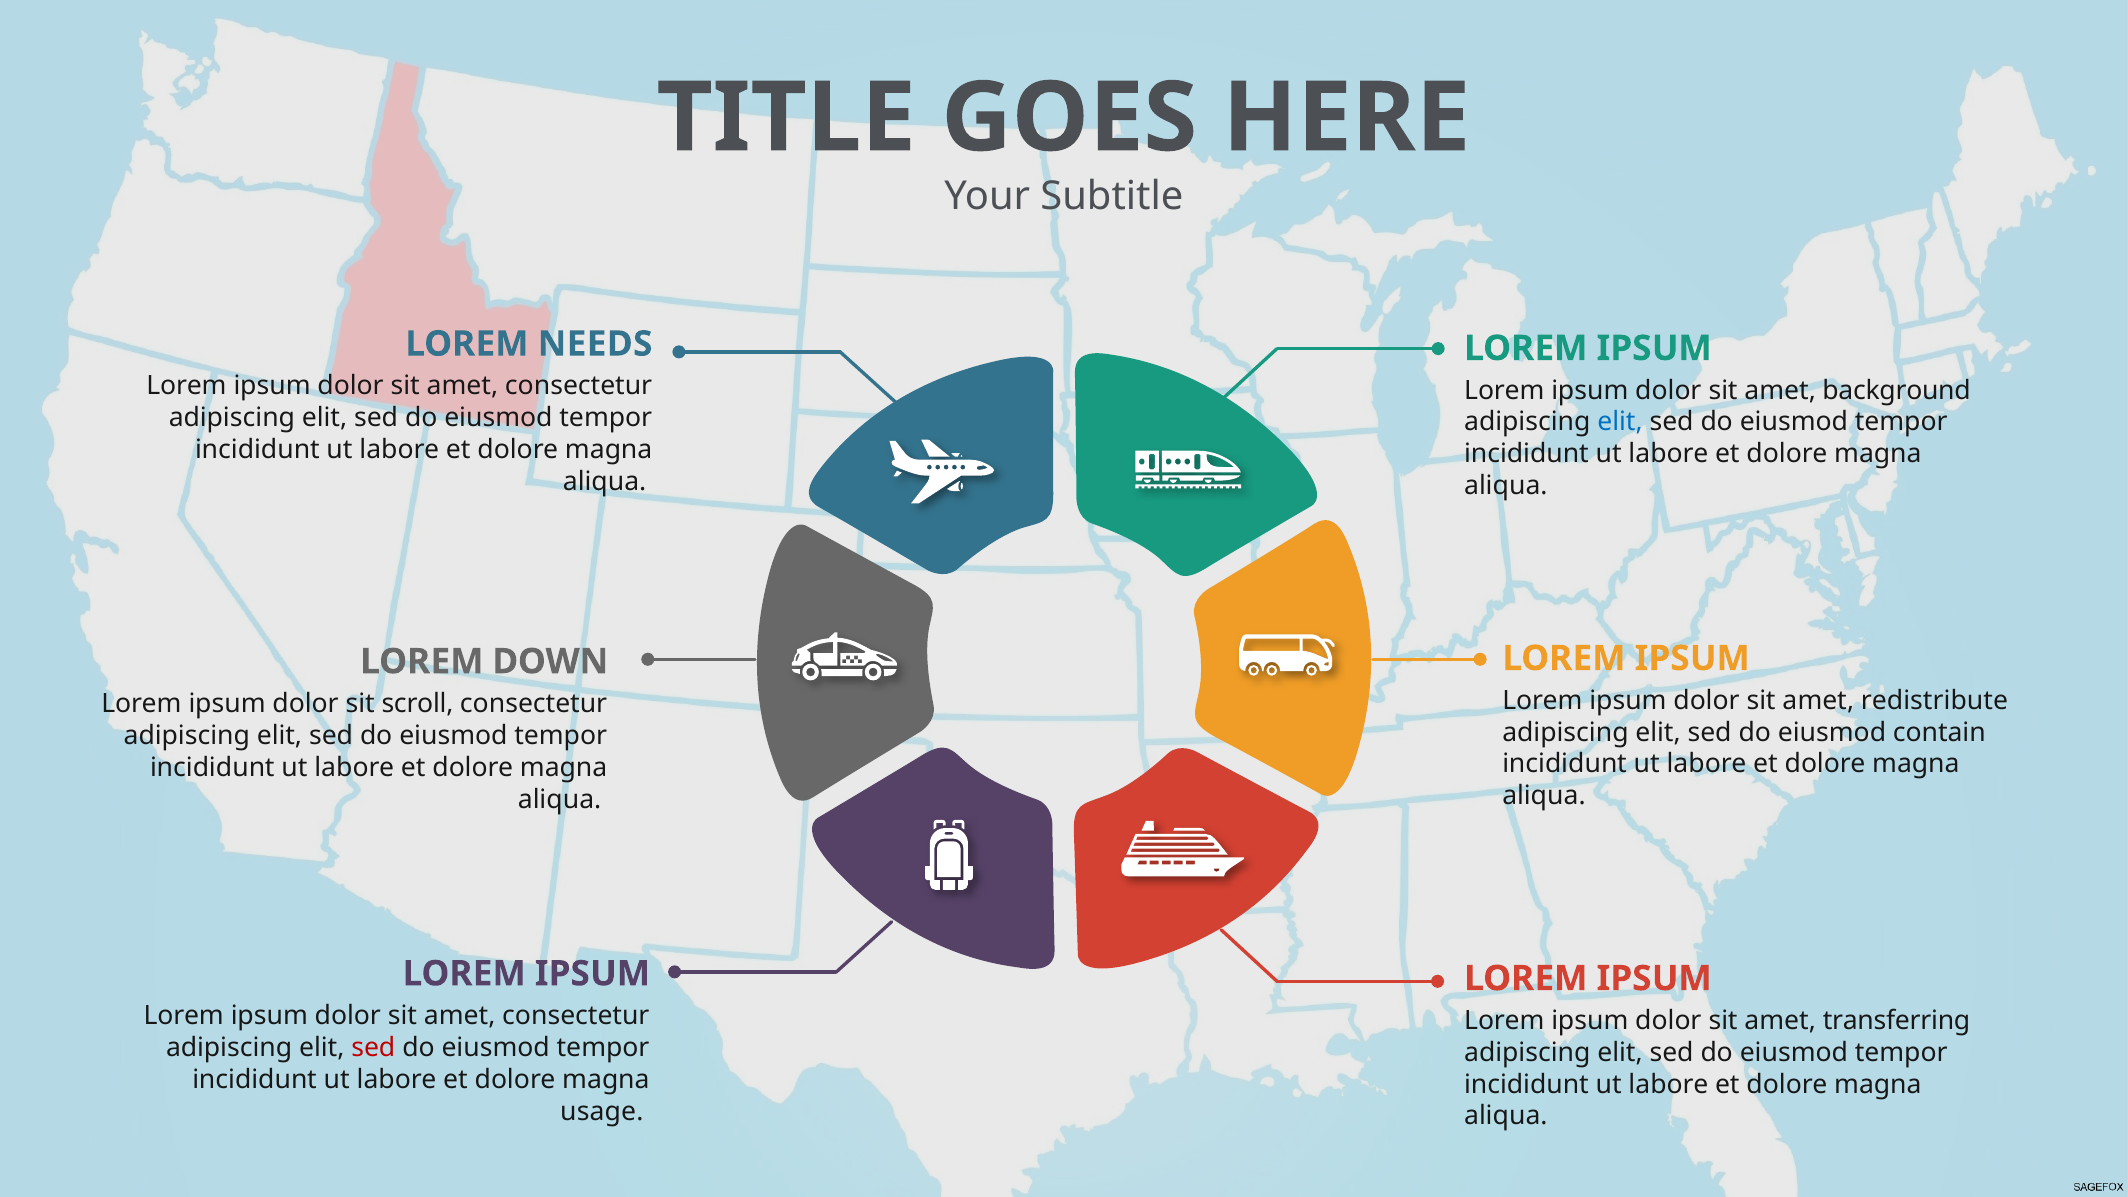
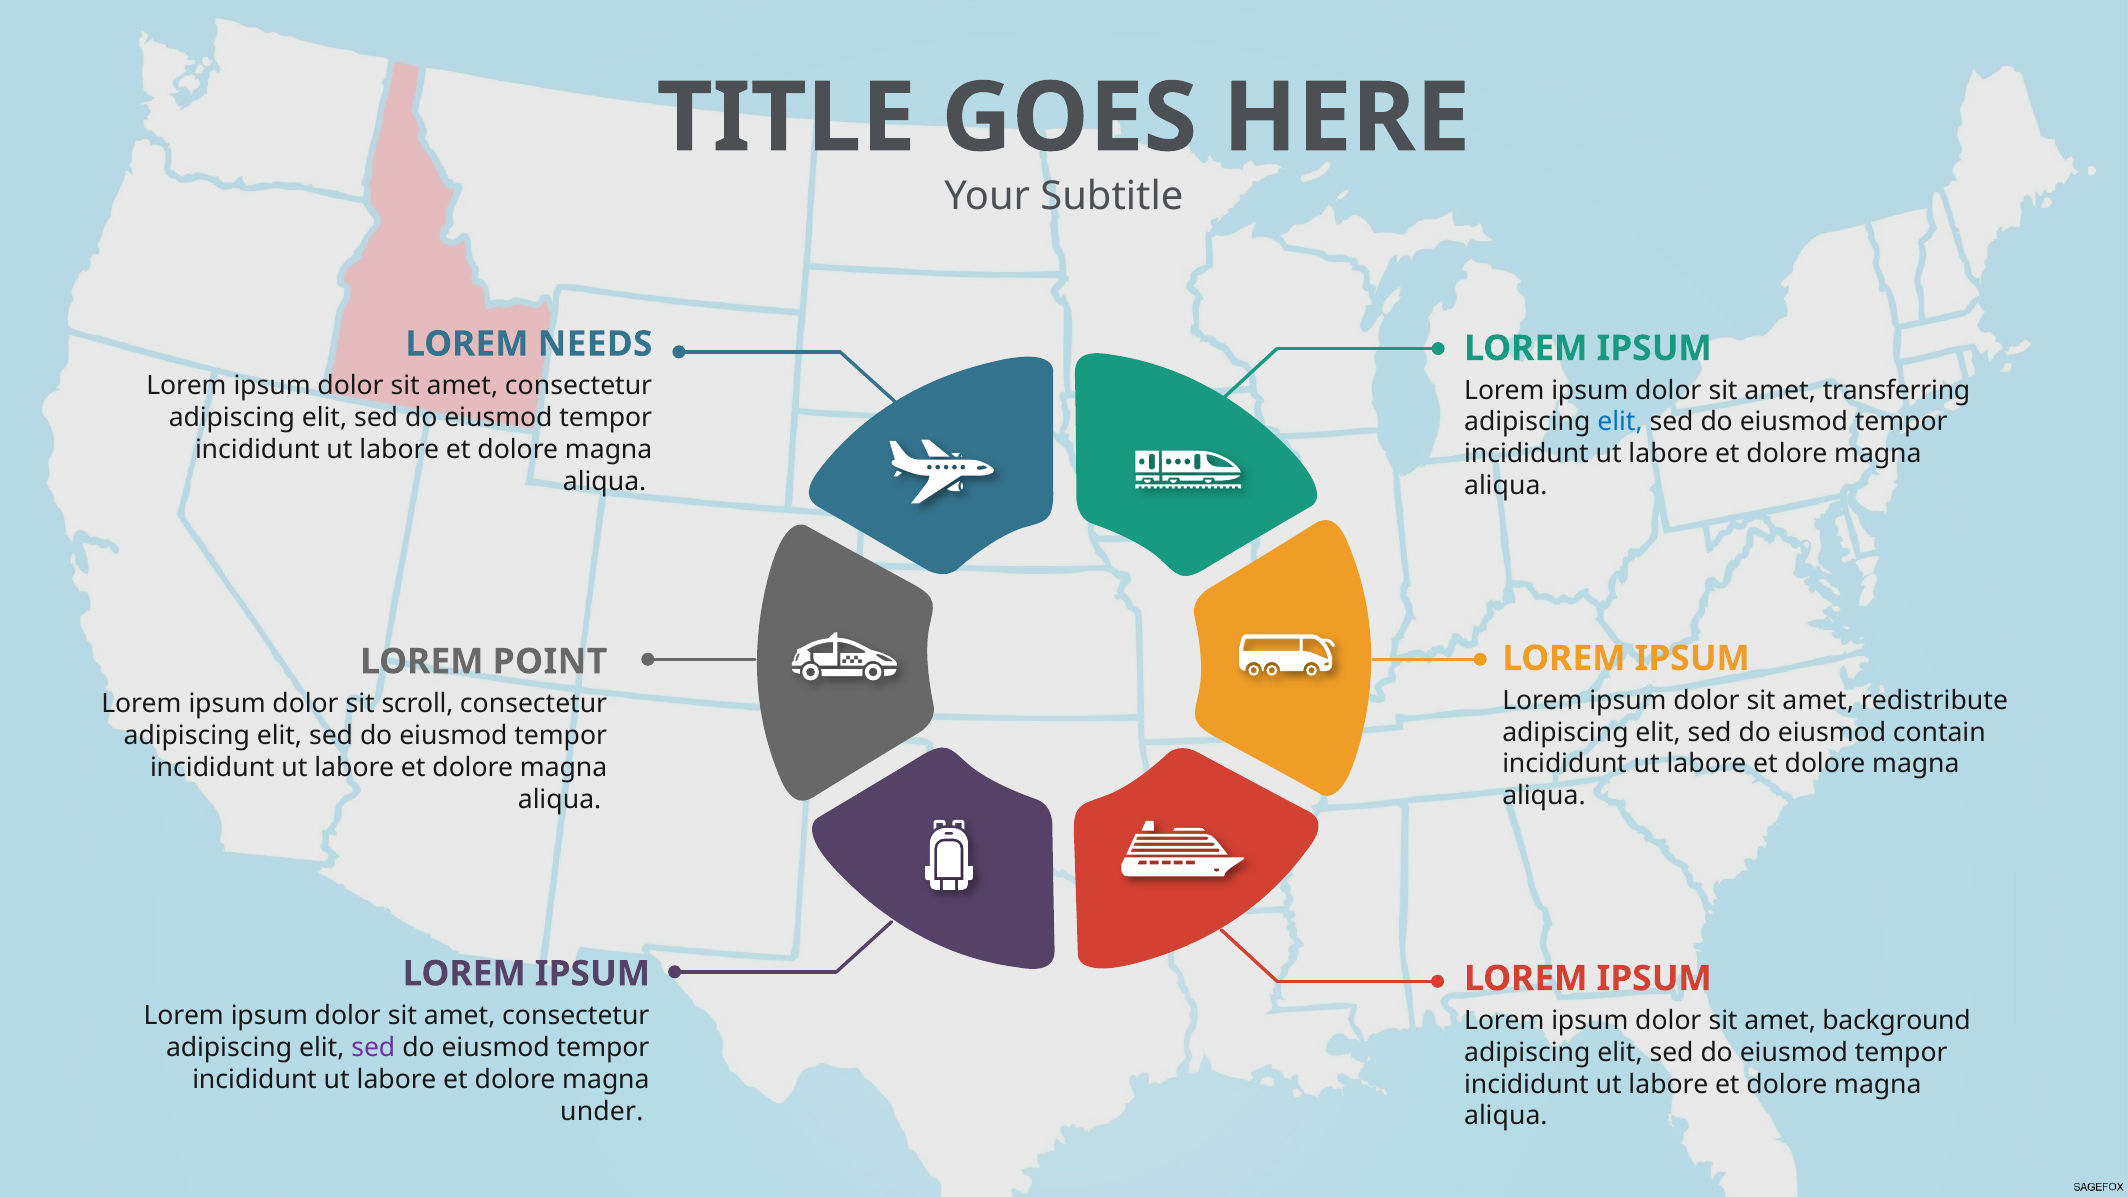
background: background -> transferring
DOWN: DOWN -> POINT
transferring: transferring -> background
sed at (373, 1048) colour: red -> purple
usage: usage -> under
